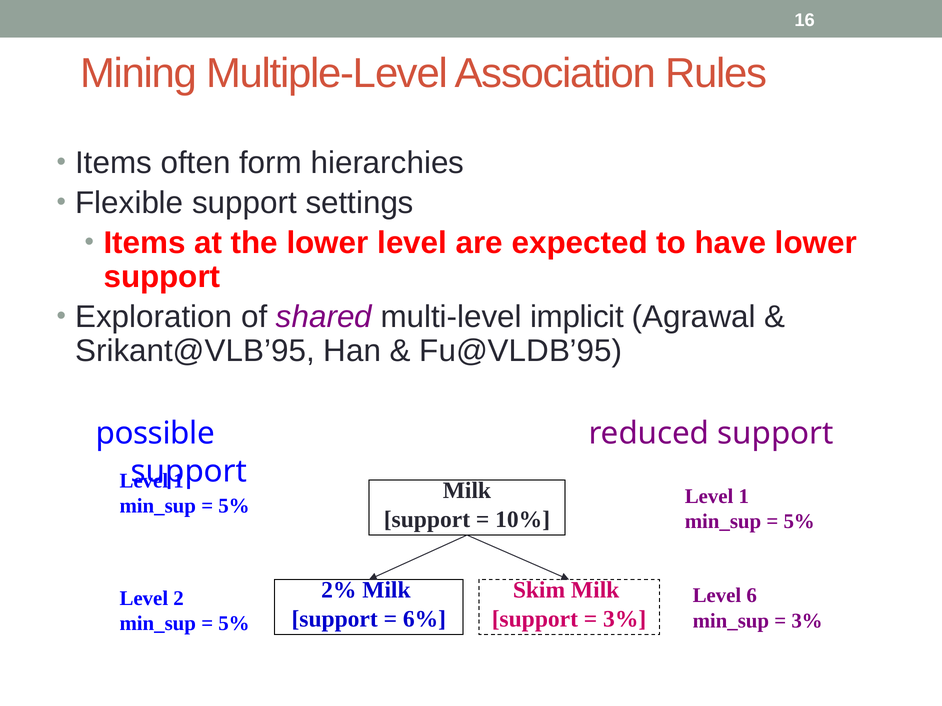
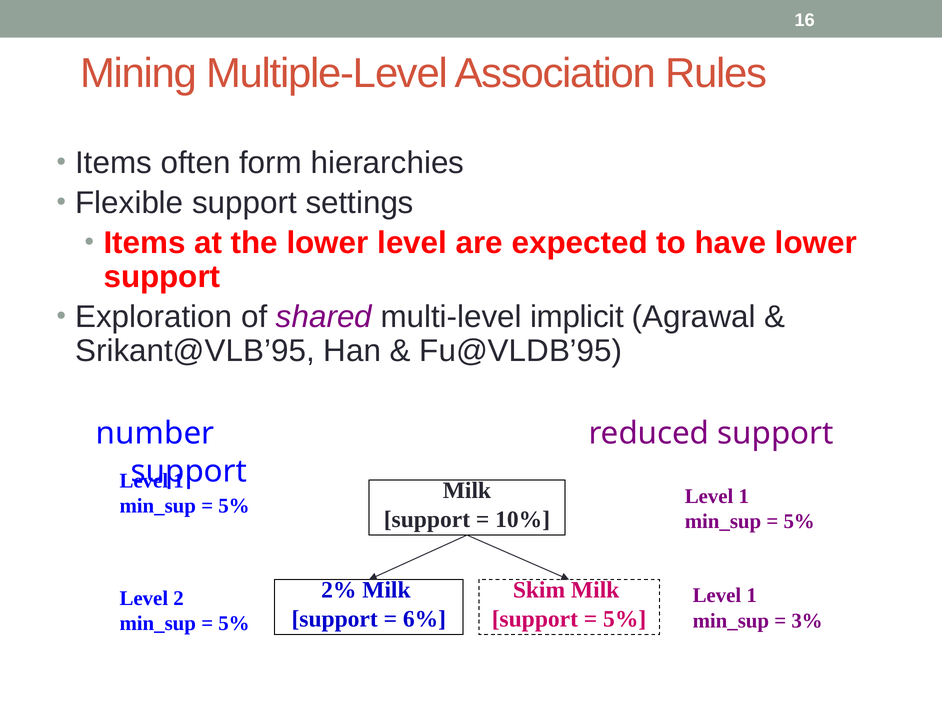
possible: possible -> number
6 at (752, 596): 6 -> 1
3% at (625, 619): 3% -> 5%
